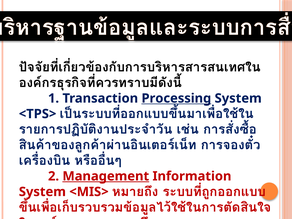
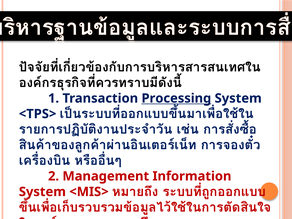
Management underline: present -> none
